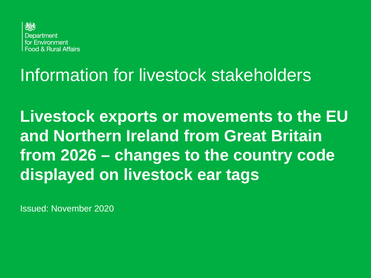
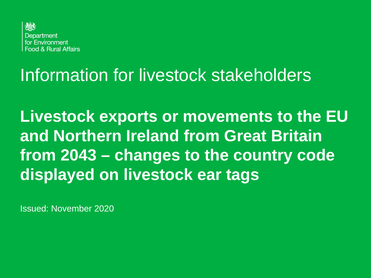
2026: 2026 -> 2043
